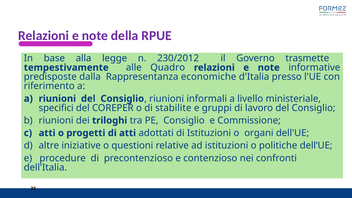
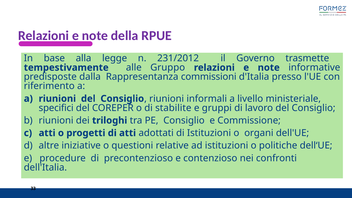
230/2012: 230/2012 -> 231/2012
Quadro: Quadro -> Gruppo
economiche: economiche -> commissioni
